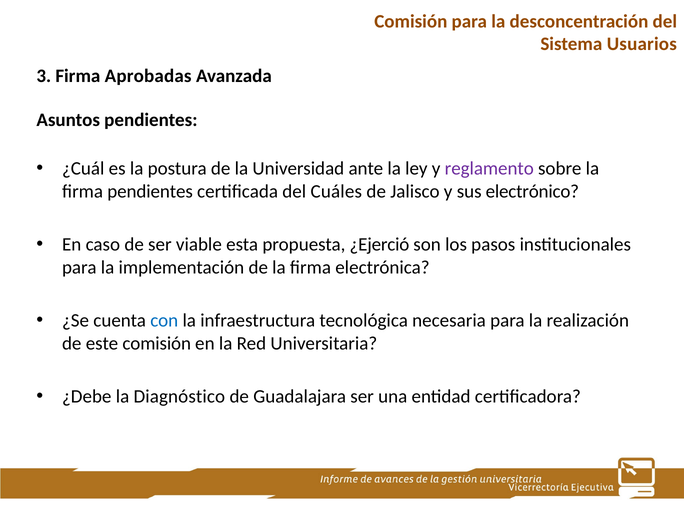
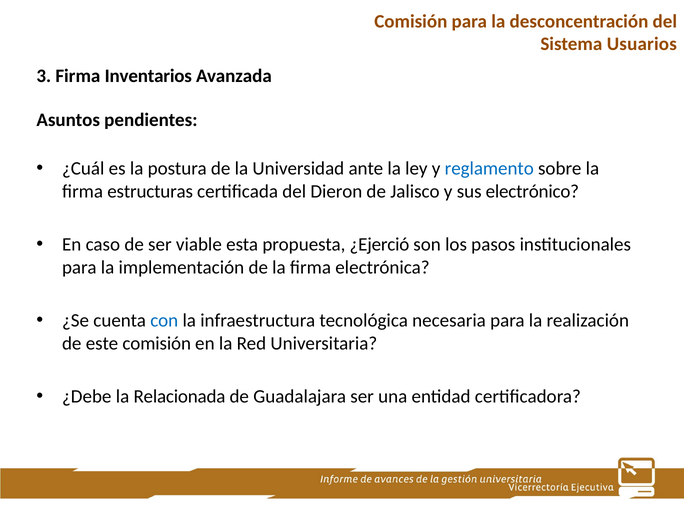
Aprobadas: Aprobadas -> Inventarios
reglamento colour: purple -> blue
firma pendientes: pendientes -> estructuras
Cuáles: Cuáles -> Dieron
Diagnóstico: Diagnóstico -> Relacionada
